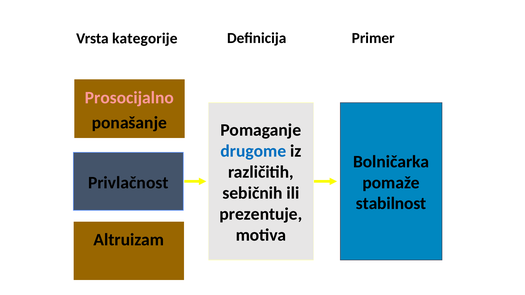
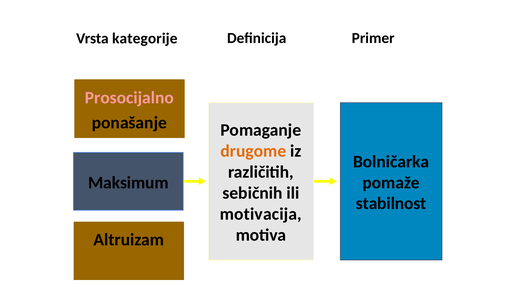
drugome colour: blue -> orange
Privlačnost: Privlačnost -> Maksimum
prezentuje: prezentuje -> motivacija
